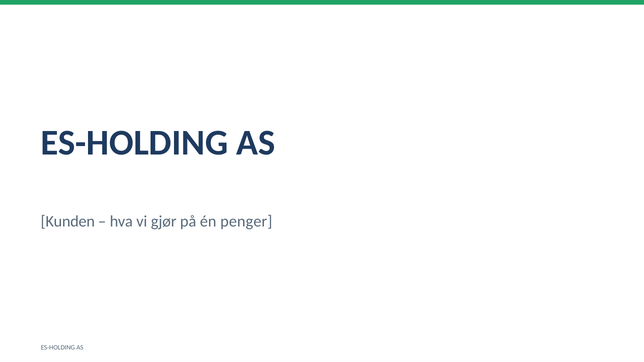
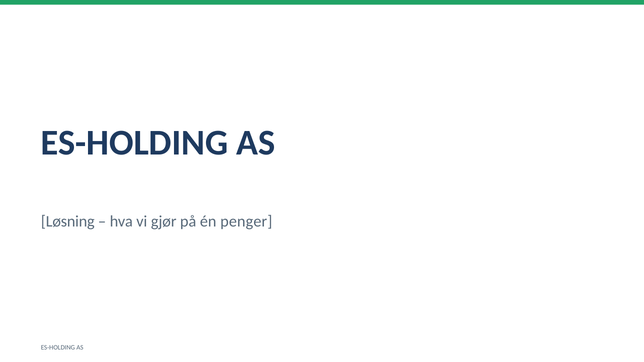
Kunden: Kunden -> Løsning
